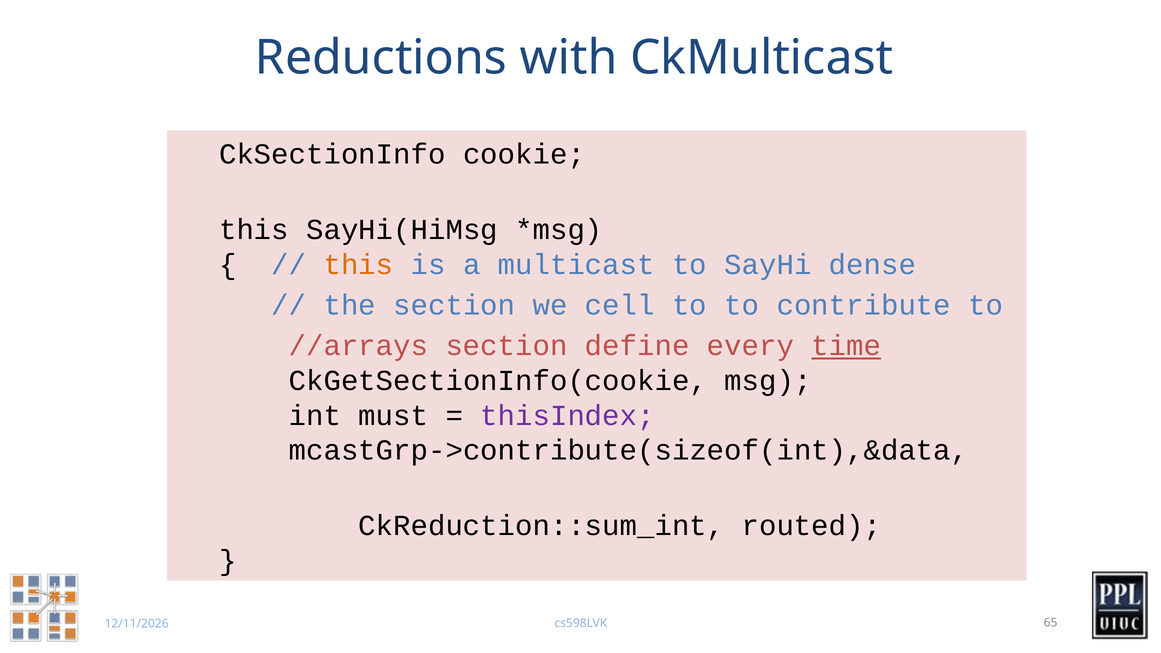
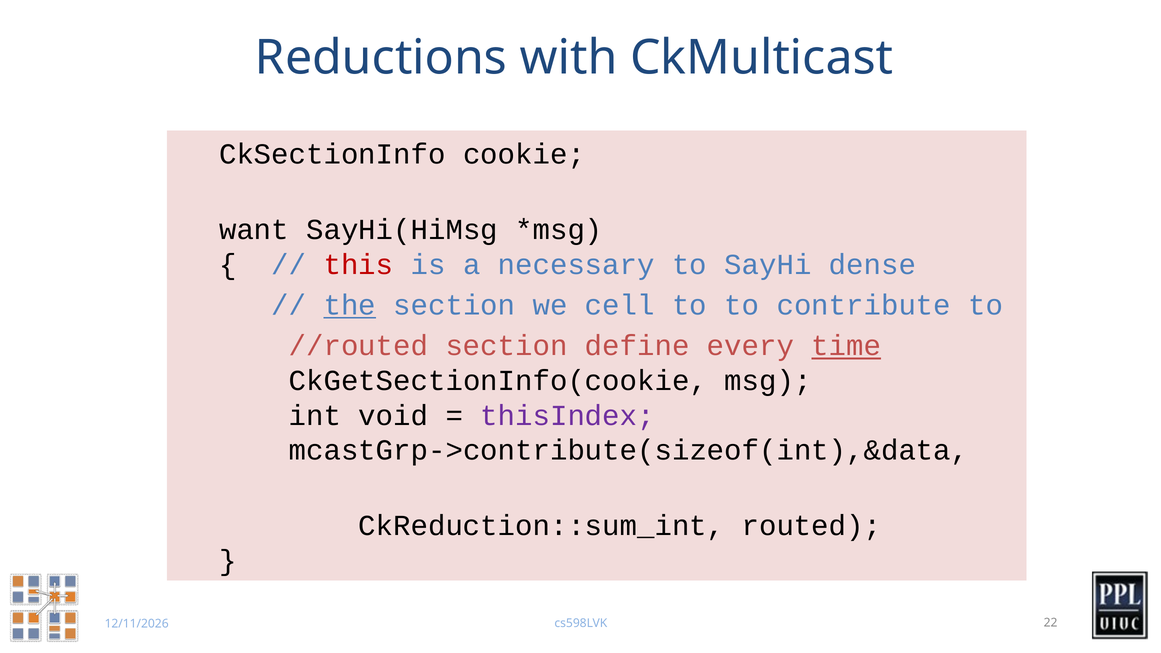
this at (254, 230): this -> want
this at (358, 265) colour: orange -> red
multicast: multicast -> necessary
the underline: none -> present
//arrays: //arrays -> //routed
must: must -> void
65: 65 -> 22
